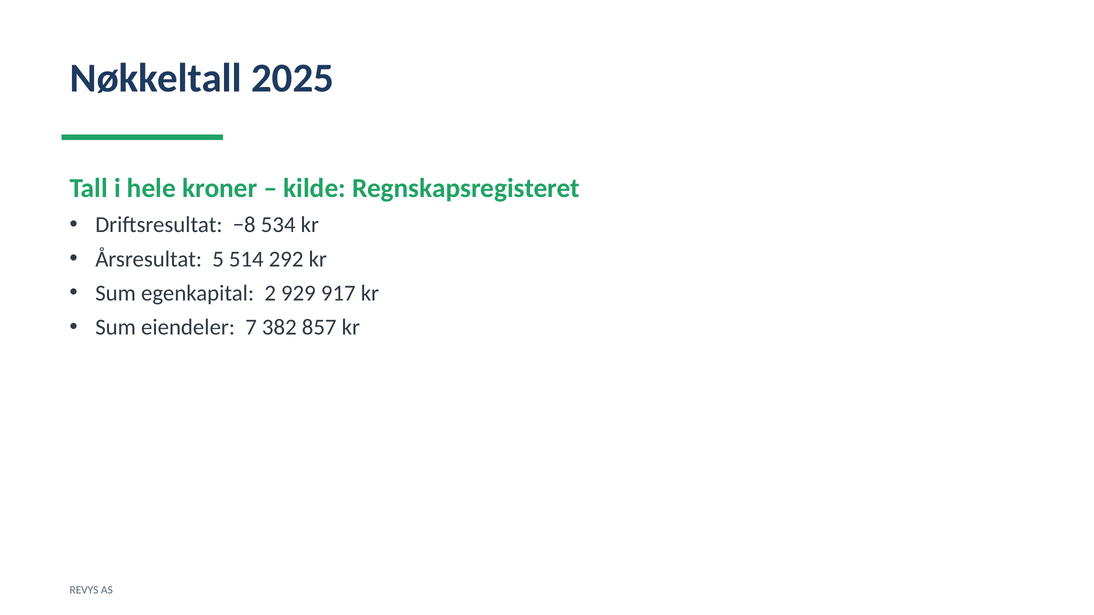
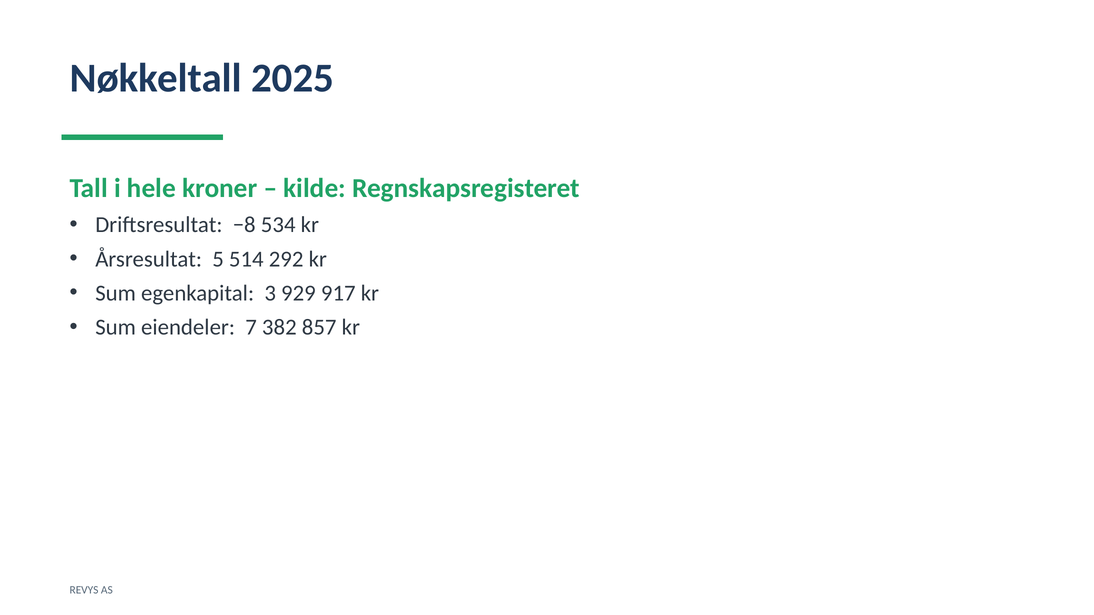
2: 2 -> 3
